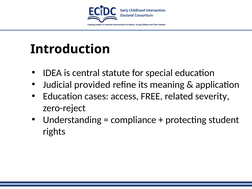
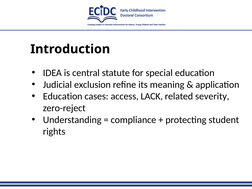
provided: provided -> exclusion
FREE: FREE -> LACK
